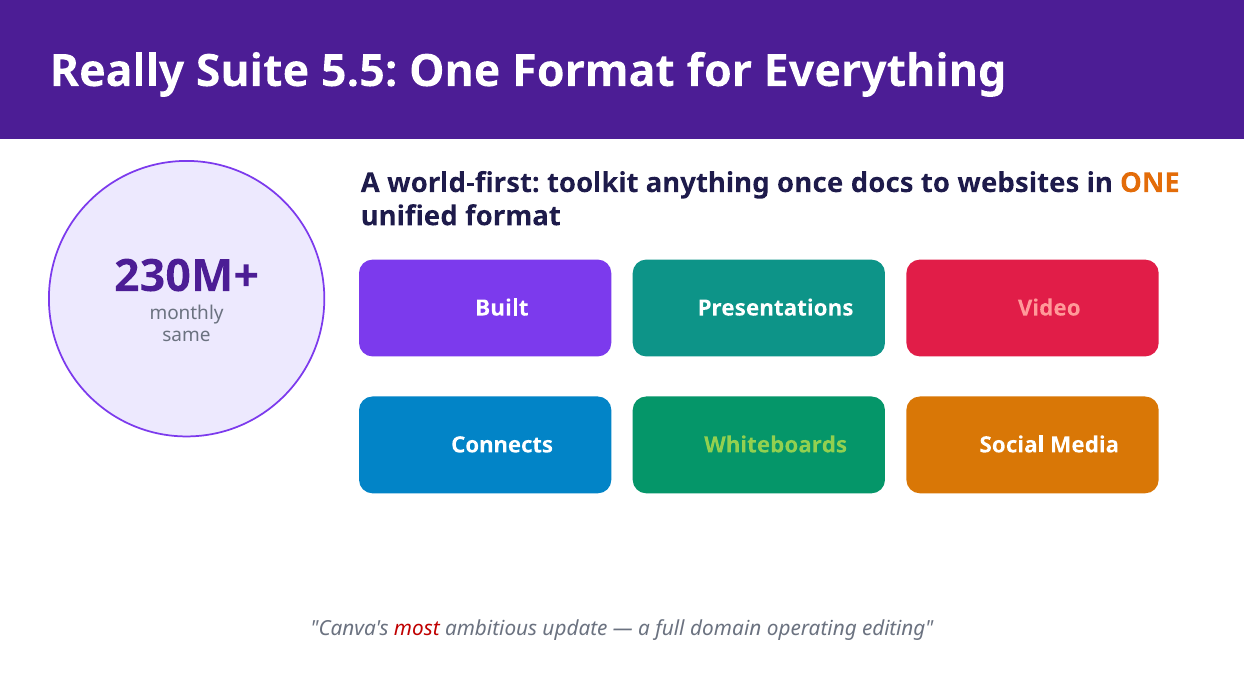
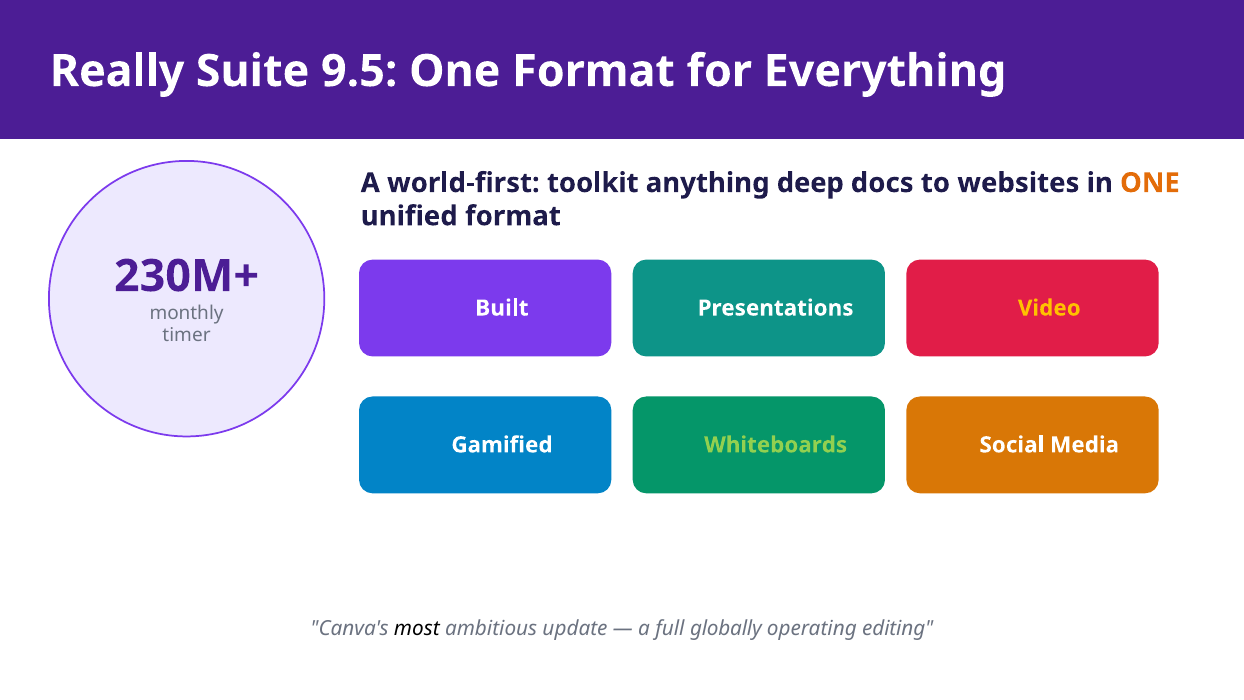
5.5: 5.5 -> 9.5
once: once -> deep
Video colour: pink -> yellow
same: same -> timer
Connects: Connects -> Gamified
most colour: red -> black
domain: domain -> globally
